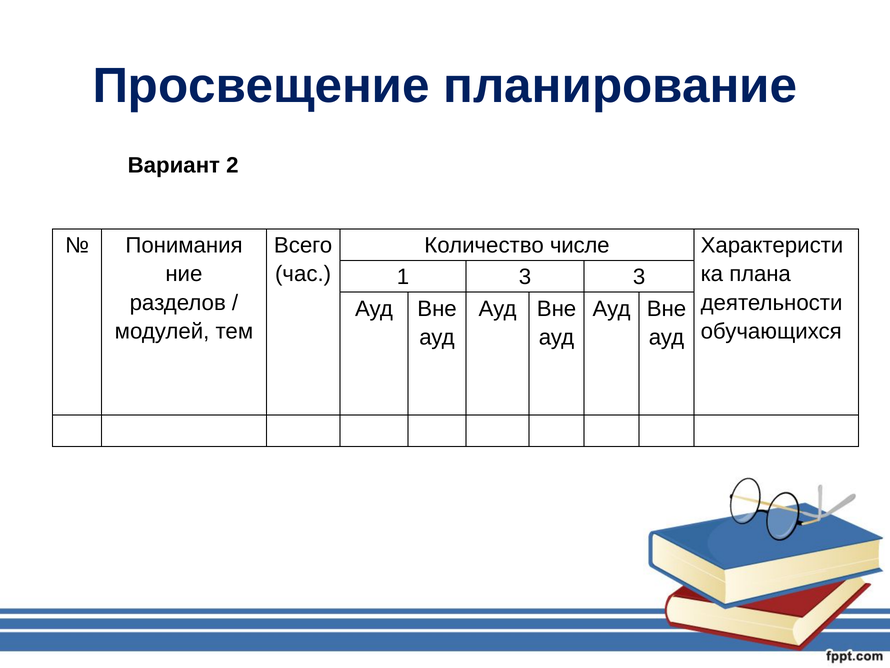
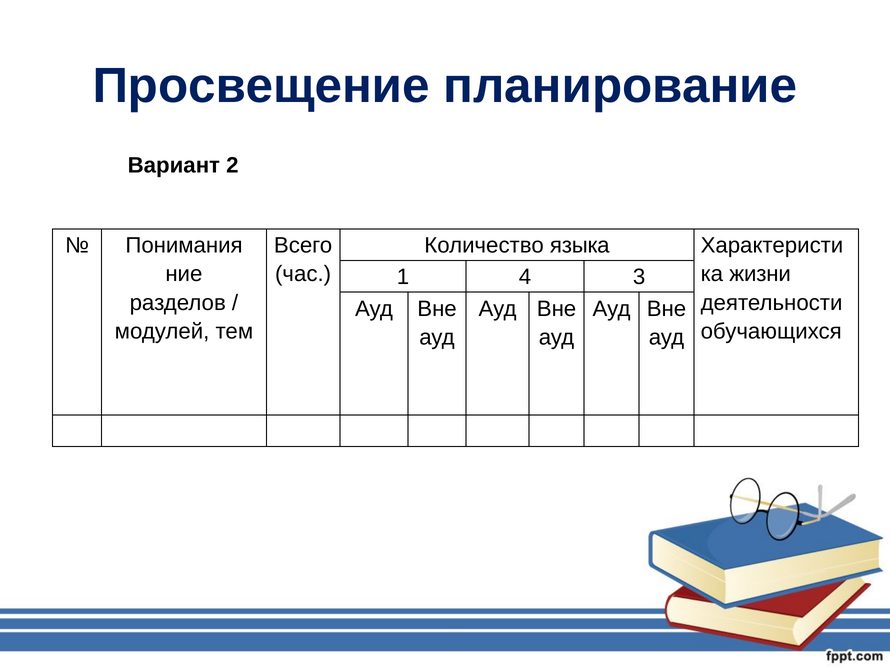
числе: числе -> языка
плана: плана -> жизни
1 3: 3 -> 4
